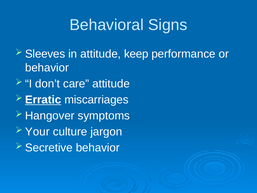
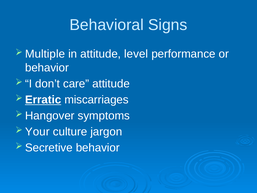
Sleeves: Sleeves -> Multiple
keep: keep -> level
